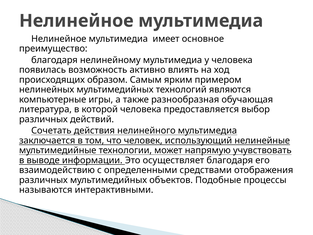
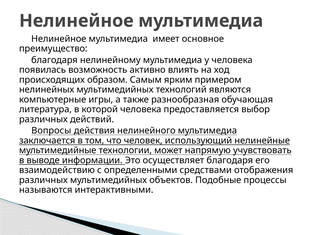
Сочетать: Сочетать -> Вопросы
